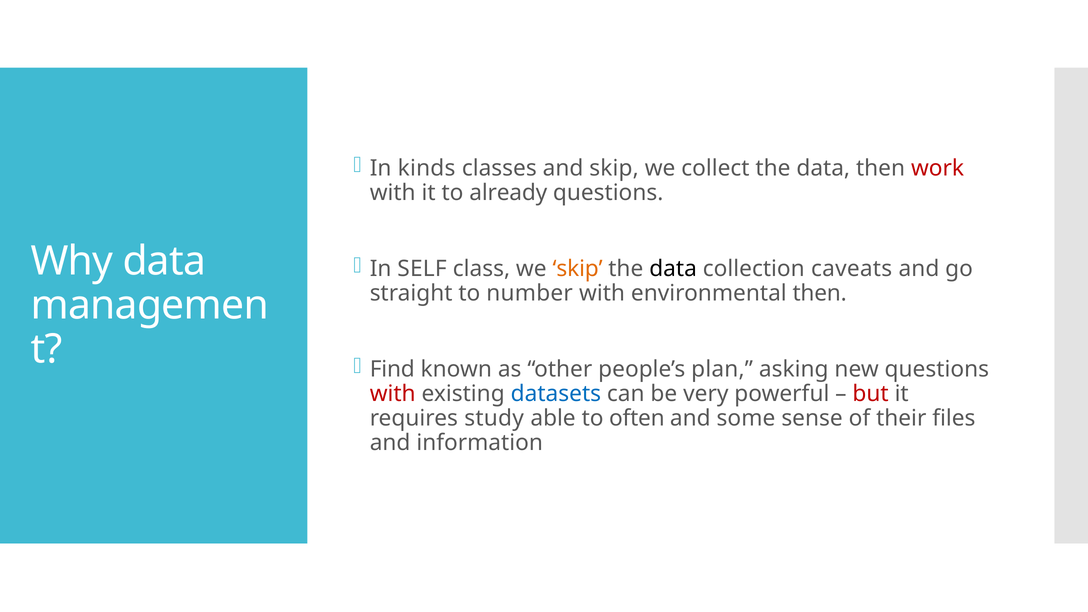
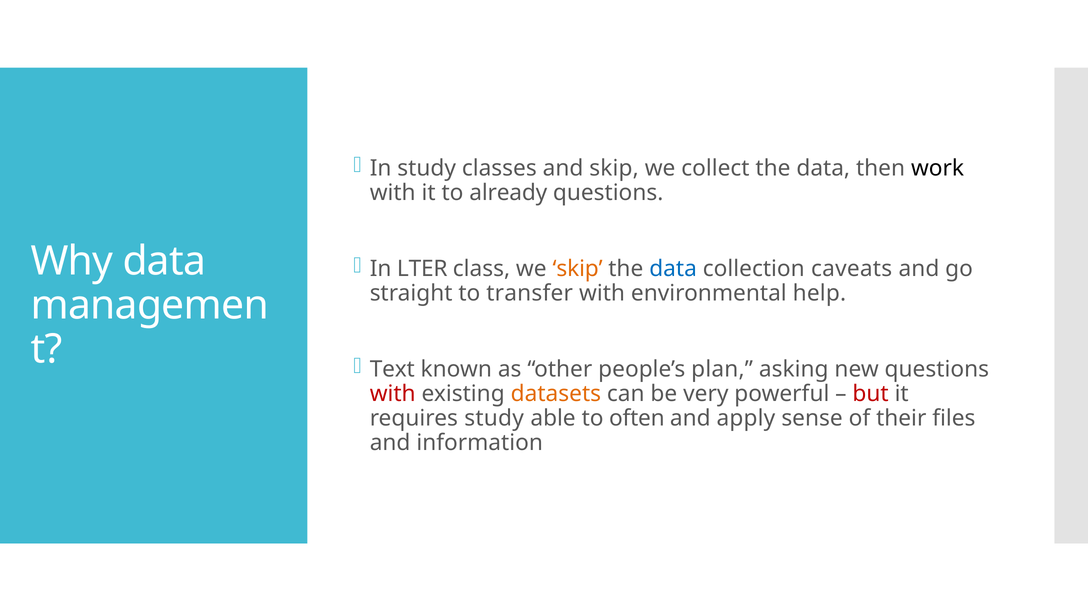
In kinds: kinds -> study
work colour: red -> black
SELF: SELF -> LTER
data at (673, 269) colour: black -> blue
number: number -> transfer
environmental then: then -> help
Find: Find -> Text
datasets colour: blue -> orange
some: some -> apply
